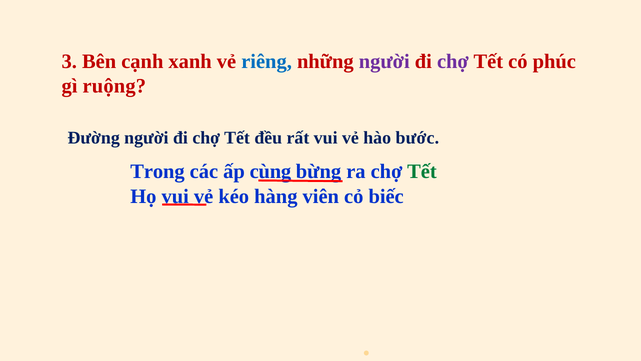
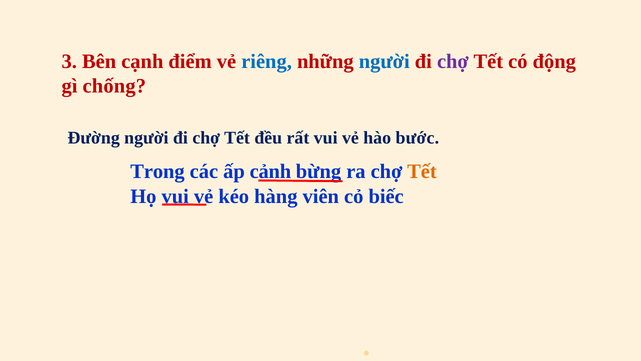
xanh: xanh -> điểm
người at (384, 61) colour: purple -> blue
phúc: phúc -> động
ruộng: ruộng -> chống
cùng: cùng -> cảnh
Tết at (422, 171) colour: green -> orange
